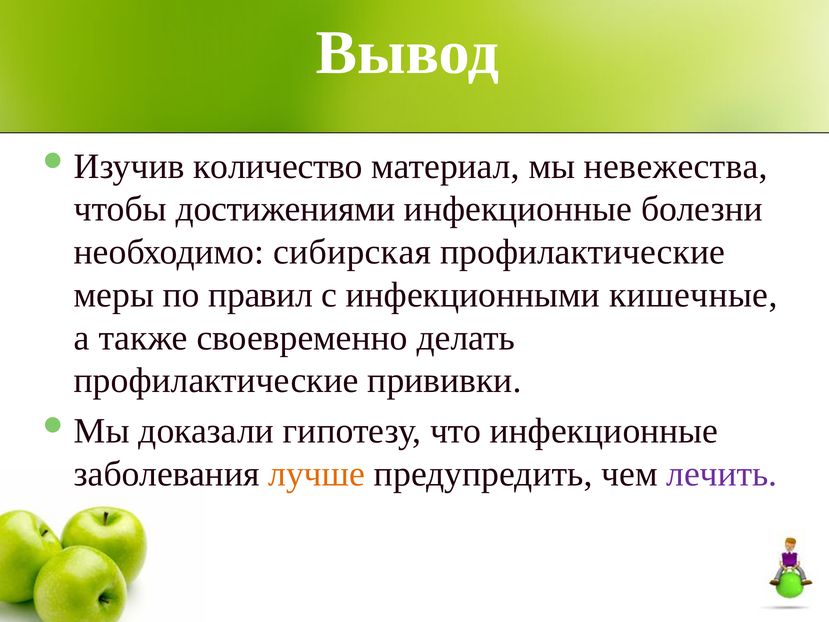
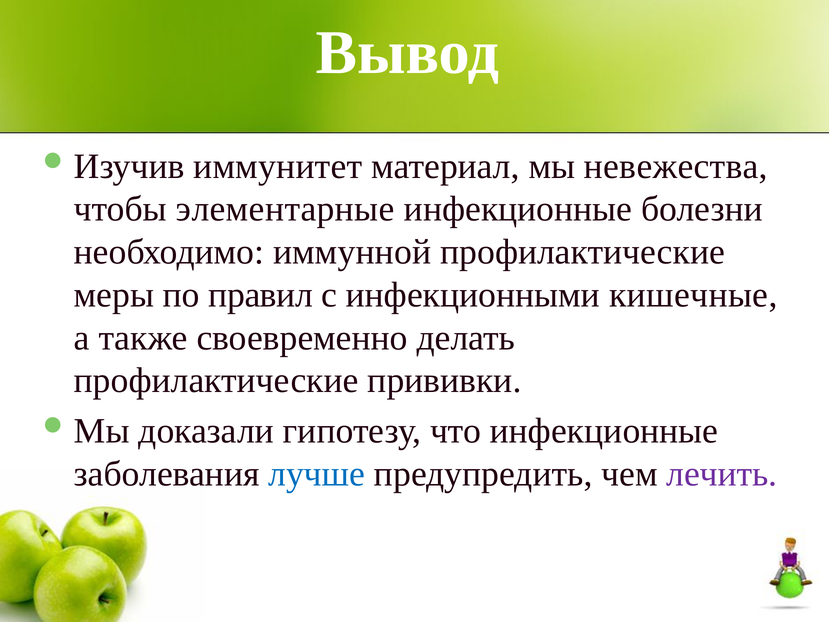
количество: количество -> иммунитет
достижениями: достижениями -> элементарные
сибирская: сибирская -> иммунной
лучше colour: orange -> blue
